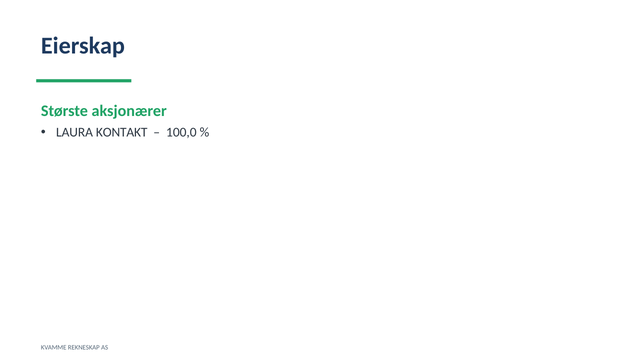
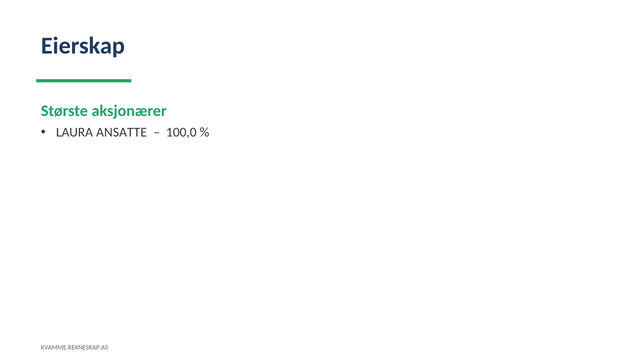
KONTAKT: KONTAKT -> ANSATTE
